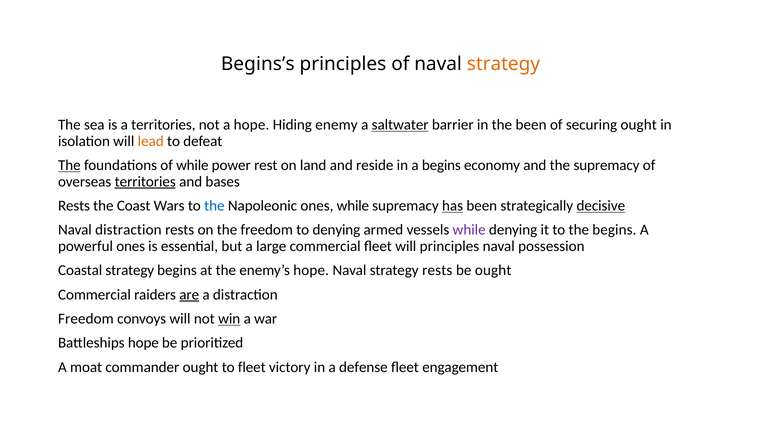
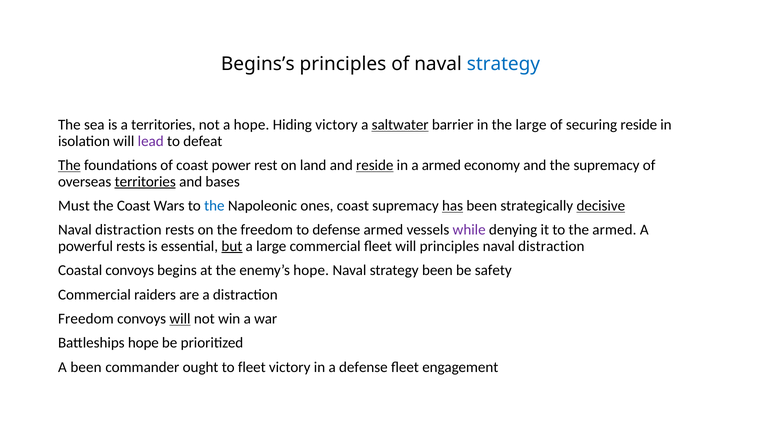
strategy at (503, 64) colour: orange -> blue
Hiding enemy: enemy -> victory
the been: been -> large
securing ought: ought -> reside
lead colour: orange -> purple
of while: while -> coast
reside at (375, 165) underline: none -> present
a begins: begins -> armed
Rests at (74, 206): Rests -> Must
ones while: while -> coast
to denying: denying -> defense
the begins: begins -> armed
powerful ones: ones -> rests
but underline: none -> present
possession at (551, 246): possession -> distraction
Coastal strategy: strategy -> convoys
strategy rests: rests -> been
be ought: ought -> safety
are underline: present -> none
will at (180, 319) underline: none -> present
win underline: present -> none
A moat: moat -> been
